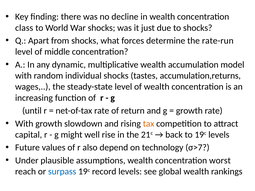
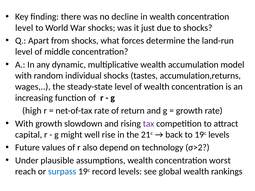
class at (24, 28): class -> level
rate-run: rate-run -> land-run
until: until -> high
tax colour: orange -> purple
σ>7: σ>7 -> σ>2
